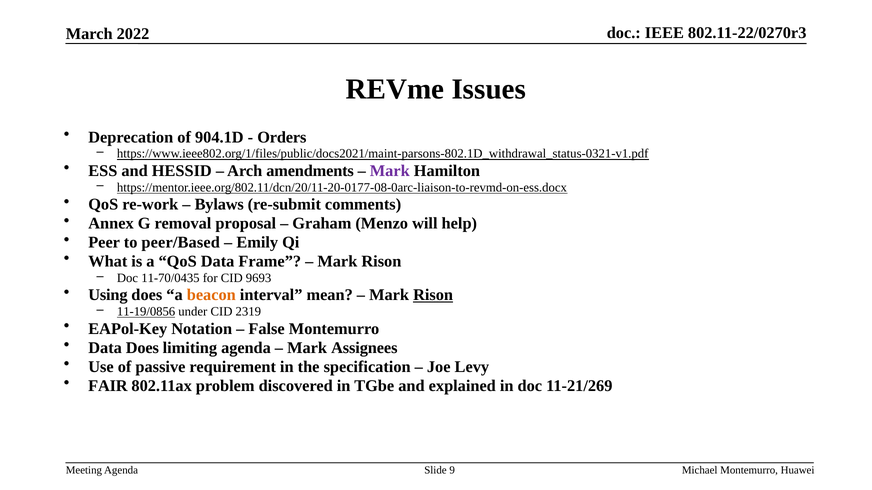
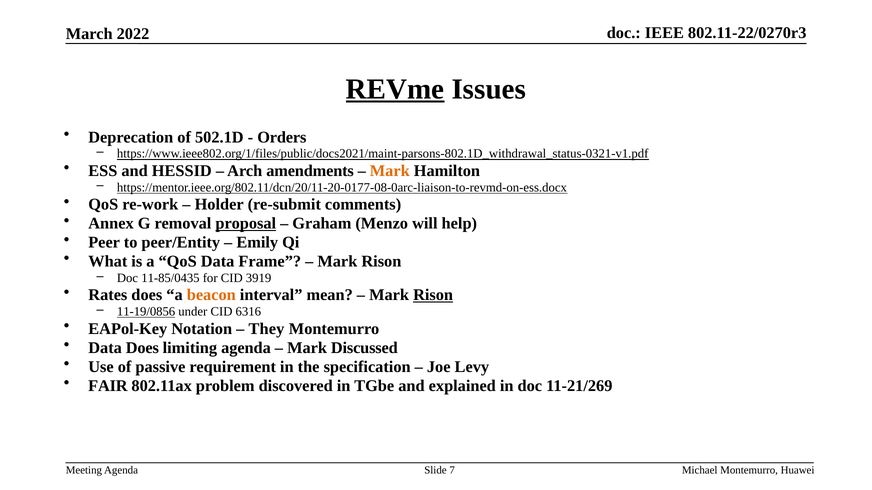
REVme underline: none -> present
904.1D: 904.1D -> 502.1D
Mark at (390, 171) colour: purple -> orange
Bylaws: Bylaws -> Holder
proposal underline: none -> present
peer/Based: peer/Based -> peer/Entity
11-70/0435: 11-70/0435 -> 11-85/0435
9693: 9693 -> 3919
Using: Using -> Rates
2319: 2319 -> 6316
False: False -> They
Assignees: Assignees -> Discussed
9: 9 -> 7
